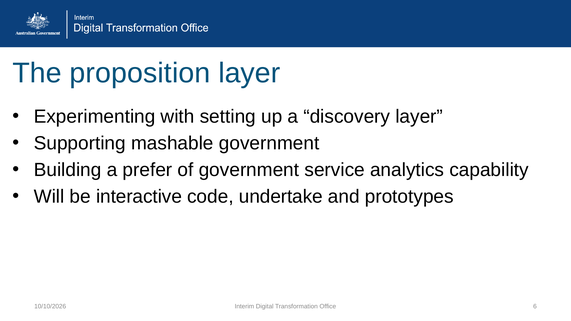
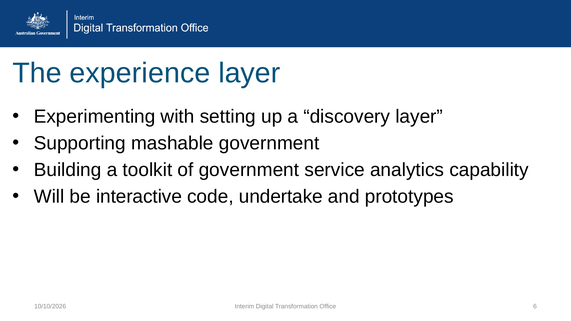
proposition: proposition -> experience
prefer: prefer -> toolkit
